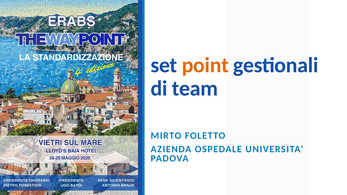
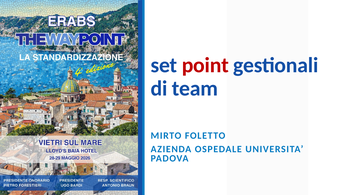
point colour: orange -> red
